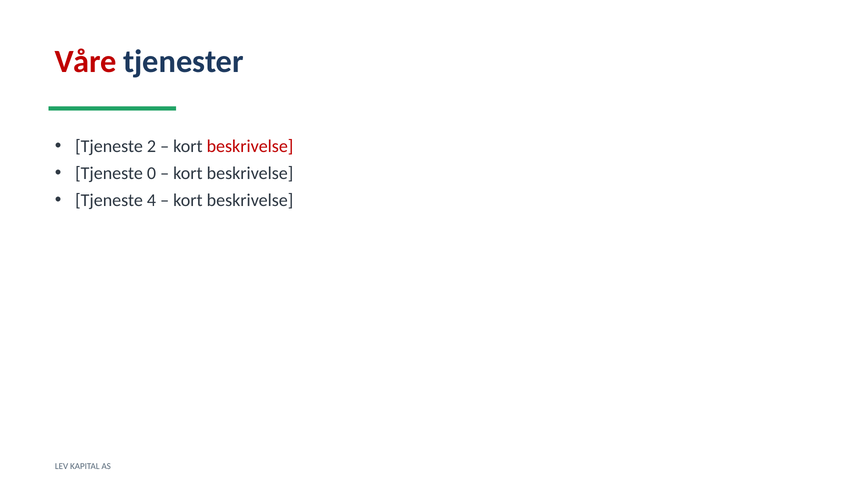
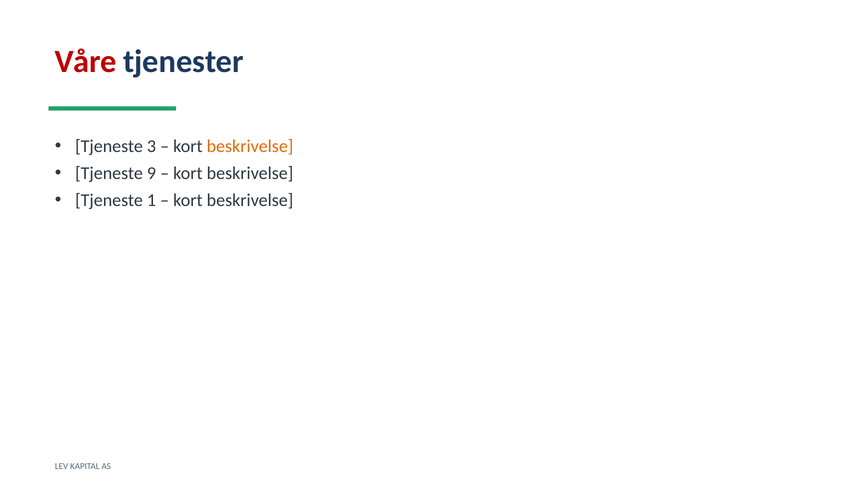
2: 2 -> 3
beskrivelse at (250, 146) colour: red -> orange
0: 0 -> 9
4: 4 -> 1
